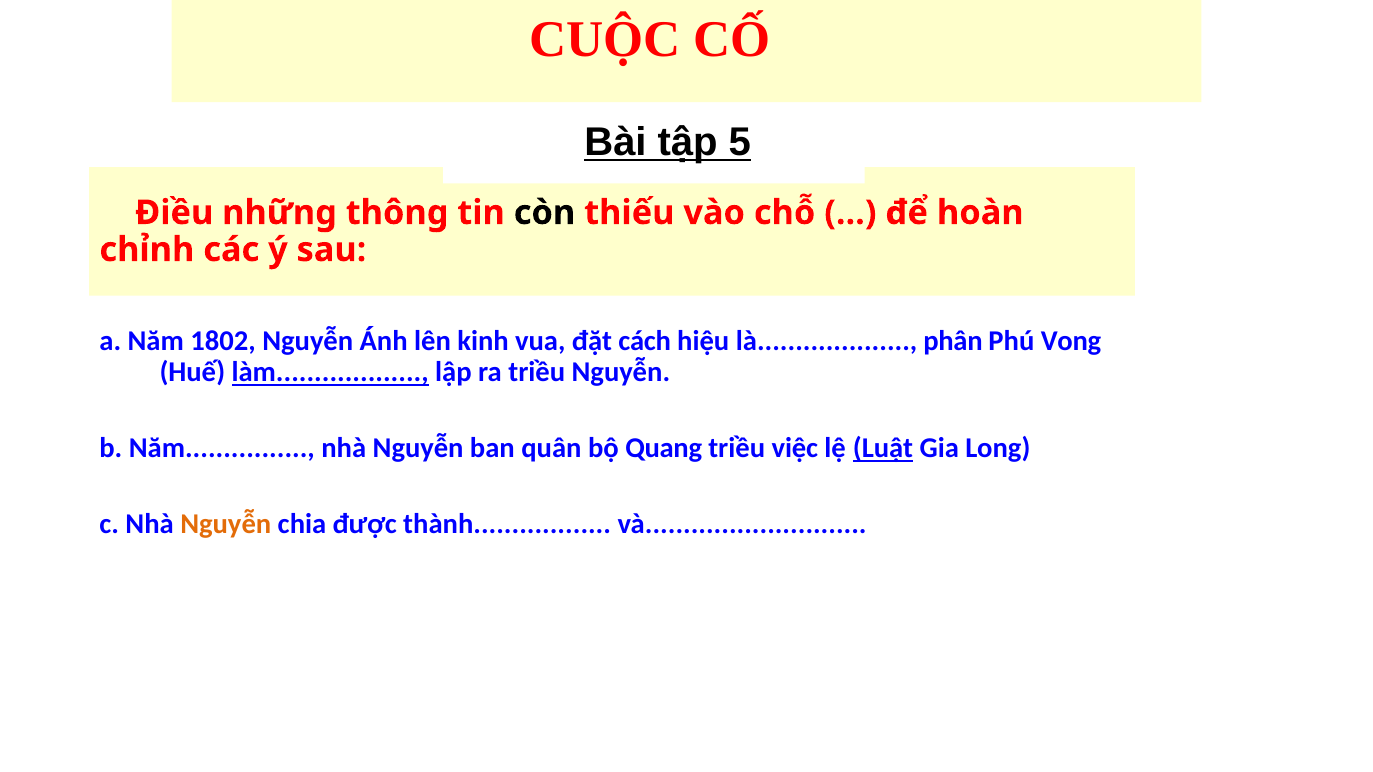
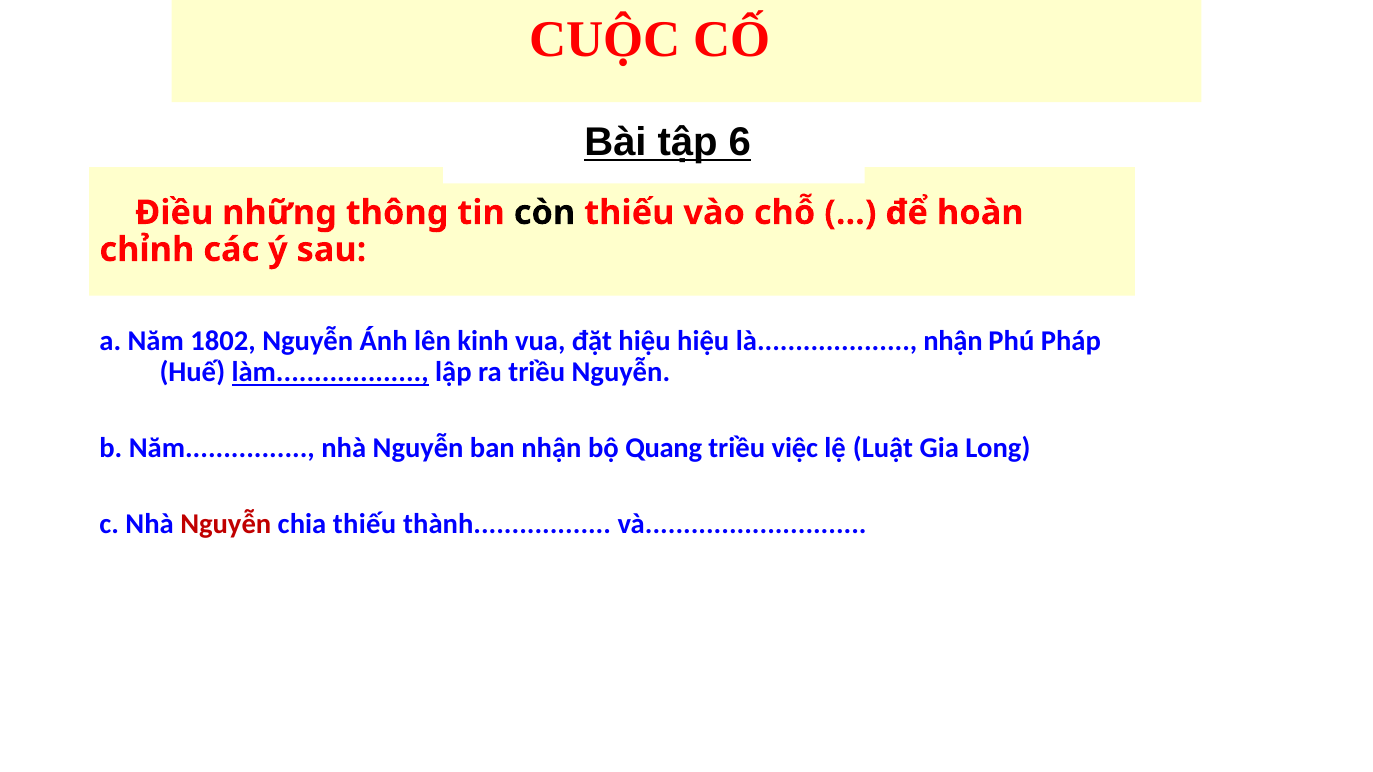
5: 5 -> 6
đặt cách: cách -> hiệu
là phân: phân -> nhận
Vong: Vong -> Pháp
ban quân: quân -> nhận
Luật underline: present -> none
Nguyễn at (226, 525) colour: orange -> red
chia được: được -> thiếu
